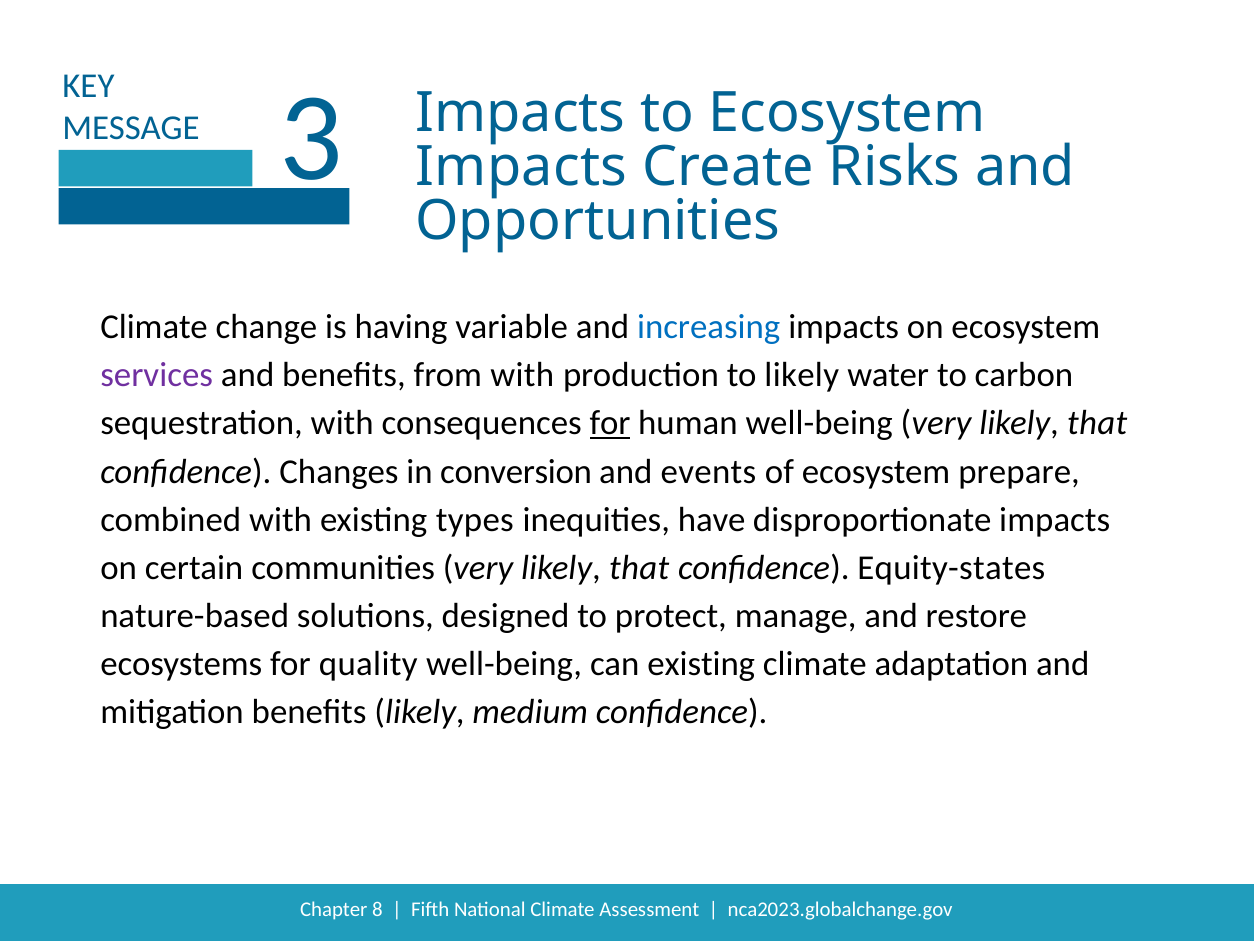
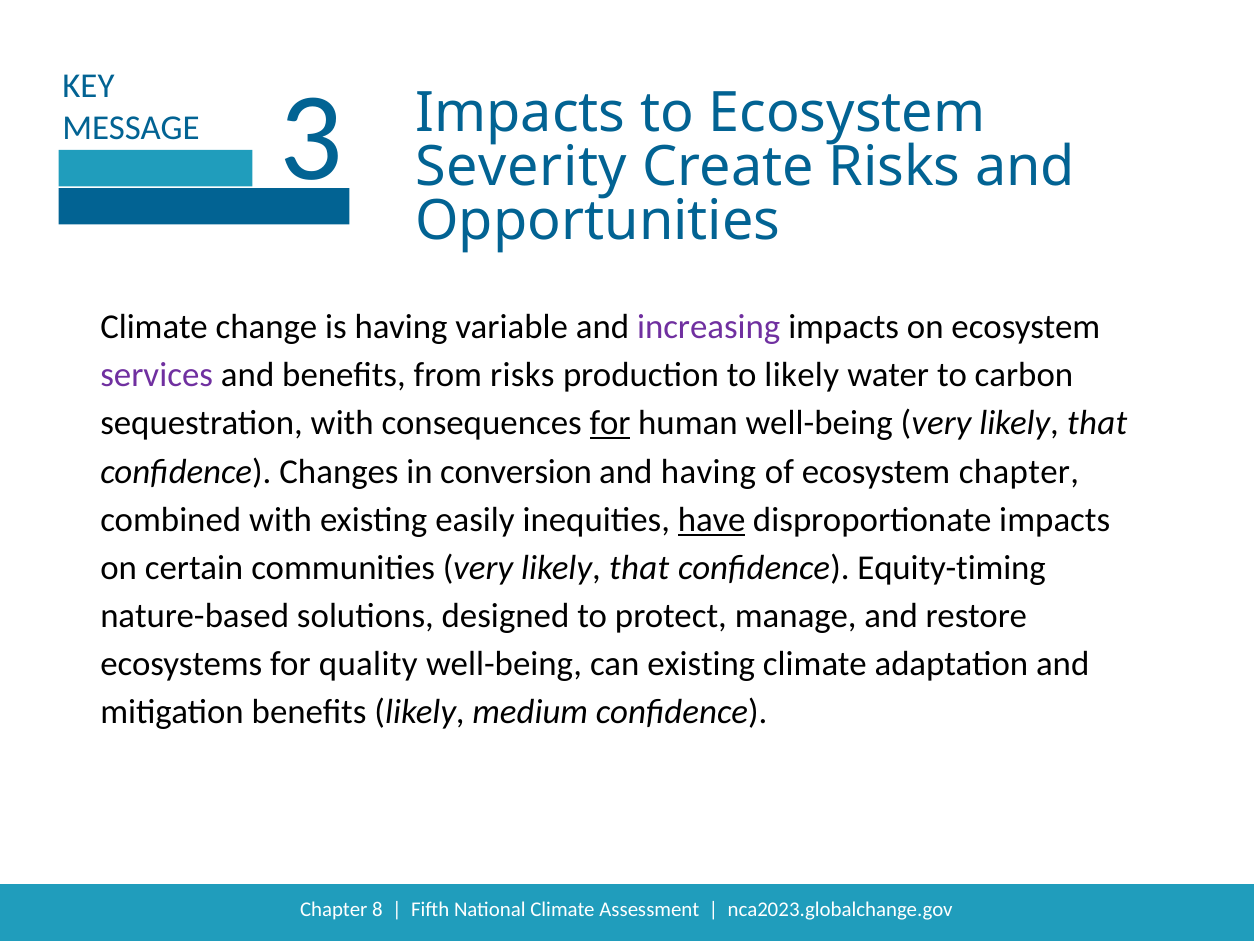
Impacts at (522, 167): Impacts -> Severity
increasing colour: blue -> purple
from with: with -> risks
and events: events -> having
ecosystem prepare: prepare -> chapter
types: types -> easily
have underline: none -> present
Equity-states: Equity-states -> Equity-timing
